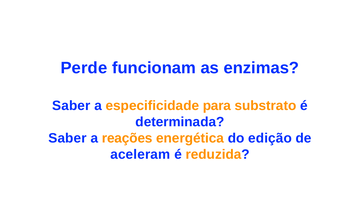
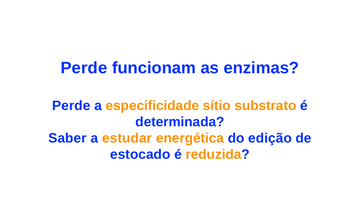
Saber at (71, 106): Saber -> Perde
para: para -> sítio
reações: reações -> estudar
aceleram: aceleram -> estocado
